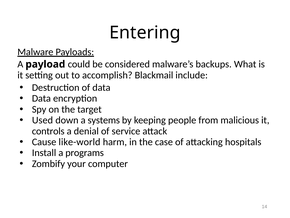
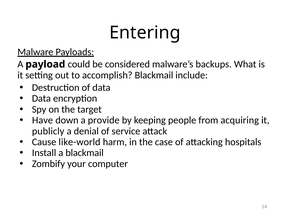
Used: Used -> Have
systems: systems -> provide
malicious: malicious -> acquiring
controls: controls -> publicly
a programs: programs -> blackmail
